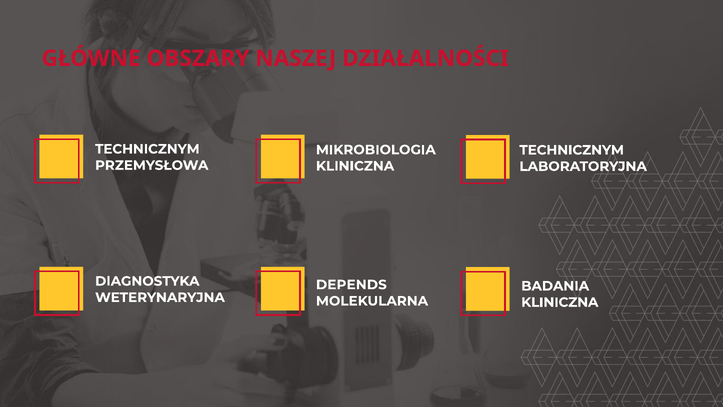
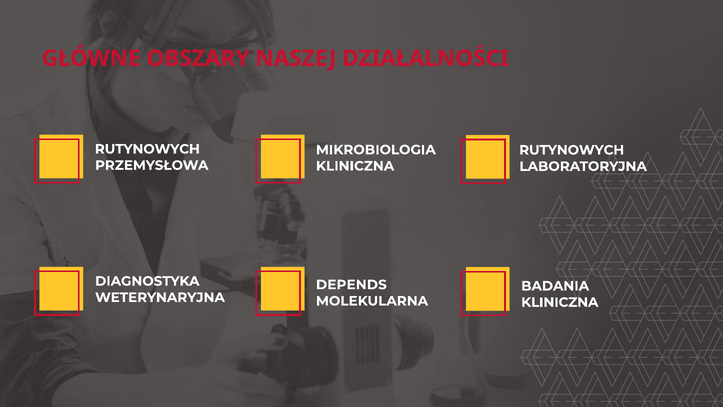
TECHNICZNYM at (147, 149): TECHNICZNYM -> RUTYNOWYCH
TECHNICZNYM at (572, 150): TECHNICZNYM -> RUTYNOWYCH
